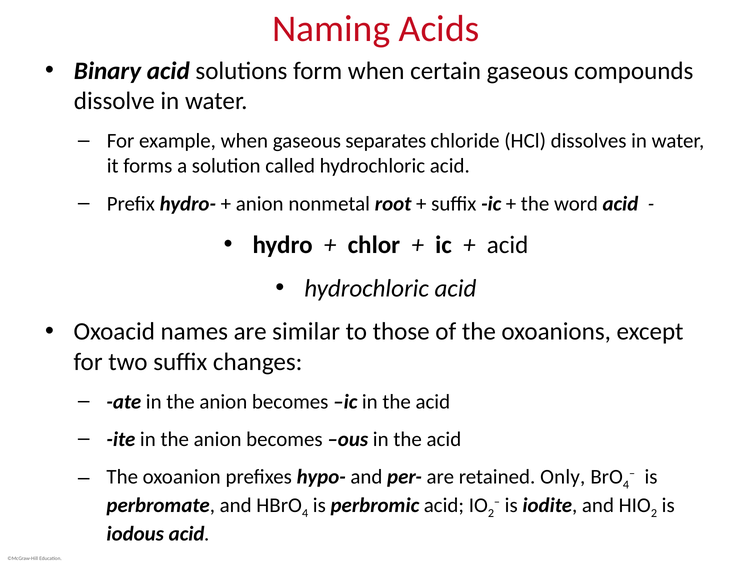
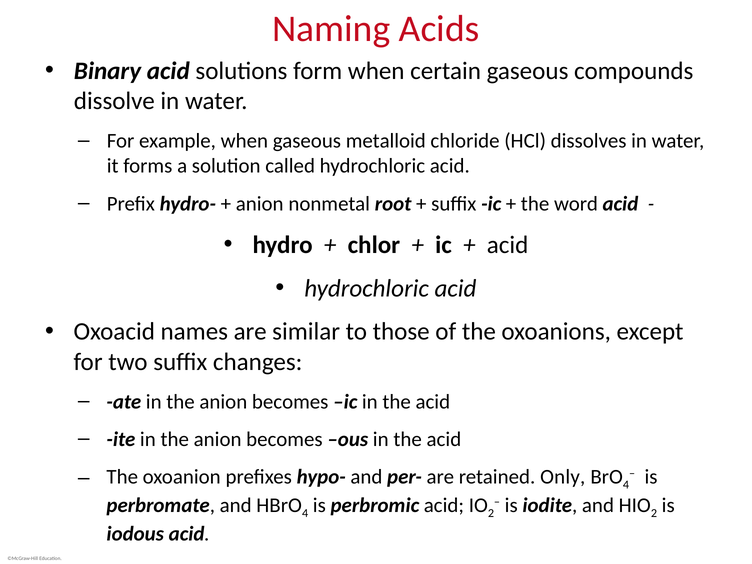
separates: separates -> metalloid
